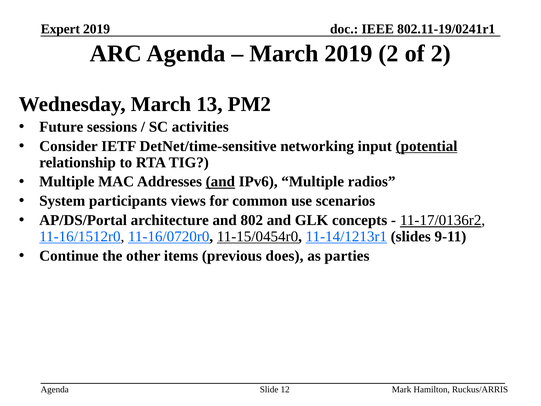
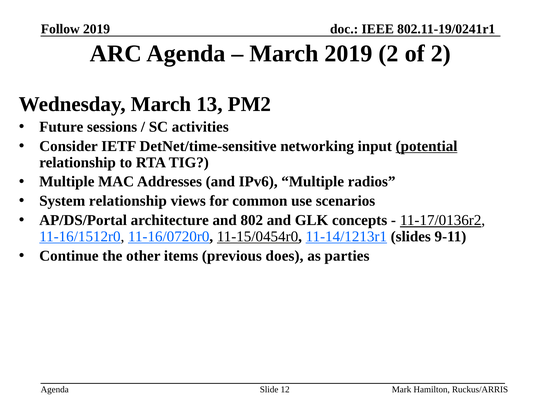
Expert: Expert -> Follow
and at (220, 182) underline: present -> none
System participants: participants -> relationship
